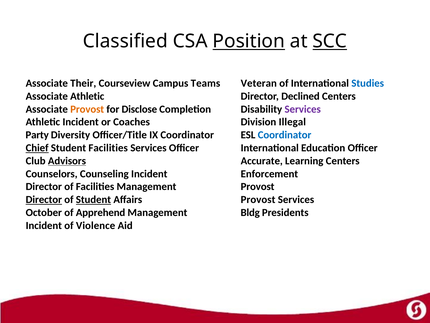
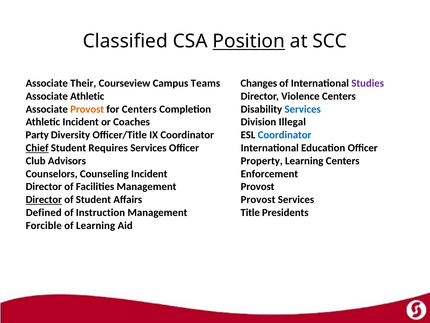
SCC underline: present -> none
Veteran: Veteran -> Changes
Studies colour: blue -> purple
Declined: Declined -> Violence
for Disclose: Disclose -> Centers
Services at (303, 109) colour: purple -> blue
Student Facilities: Facilities -> Requires
Advisors underline: present -> none
Accurate: Accurate -> Property
Student at (93, 199) underline: present -> none
October: October -> Defined
Apprehend: Apprehend -> Instruction
Bldg: Bldg -> Title
Incident at (44, 225): Incident -> Forcible
of Violence: Violence -> Learning
